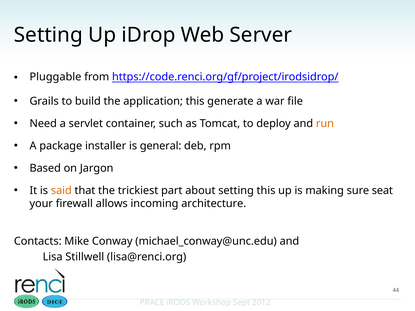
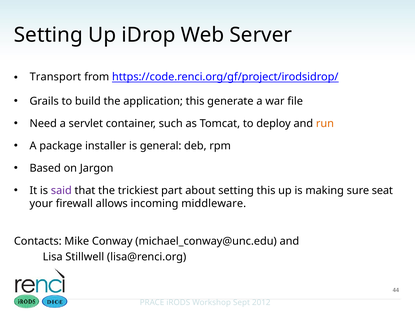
Pluggable: Pluggable -> Transport
said colour: orange -> purple
architecture: architecture -> middleware
